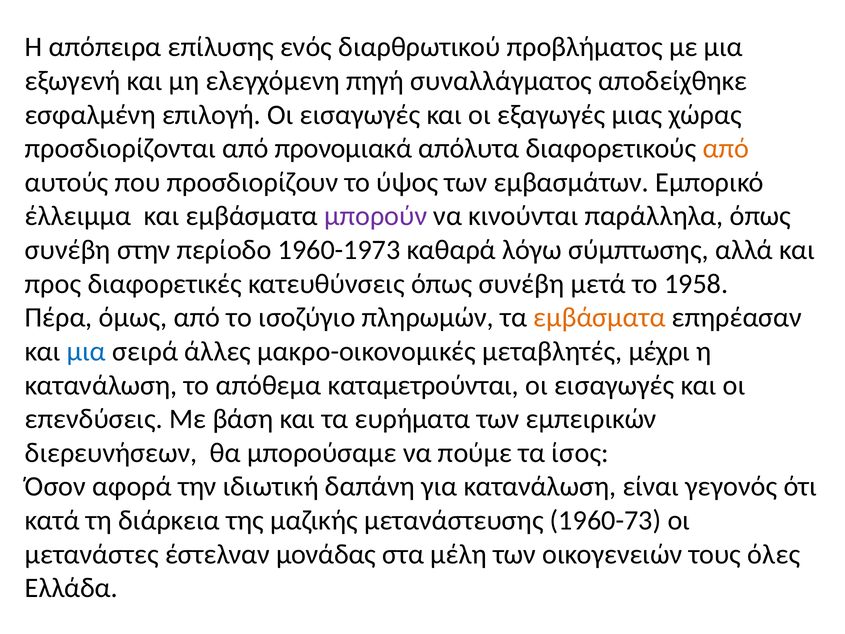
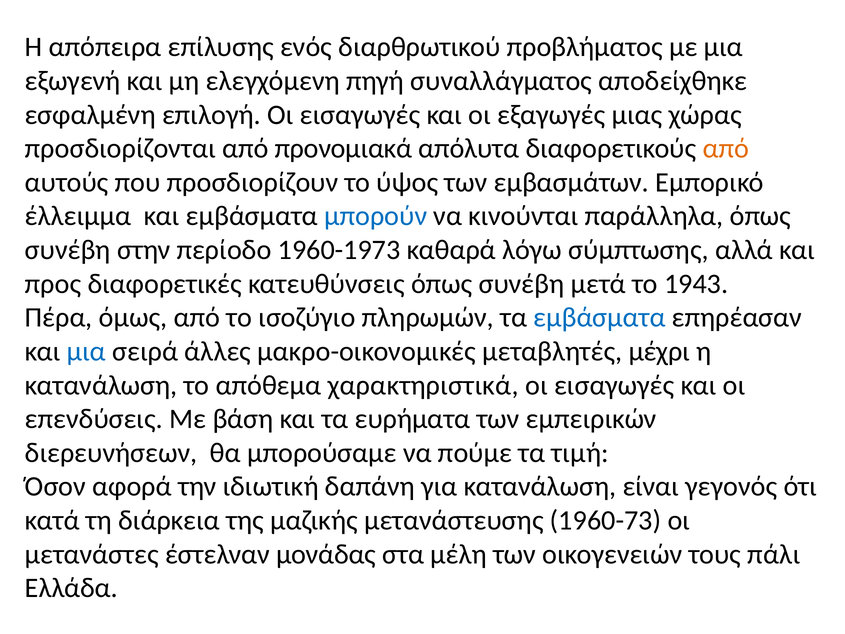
μπορούν colour: purple -> blue
1958: 1958 -> 1943
εμβάσματα at (599, 317) colour: orange -> blue
καταμετρούνται: καταμετρούνται -> χαρακτηριστικά
ίσος: ίσος -> τιμή
όλες: όλες -> πάλι
